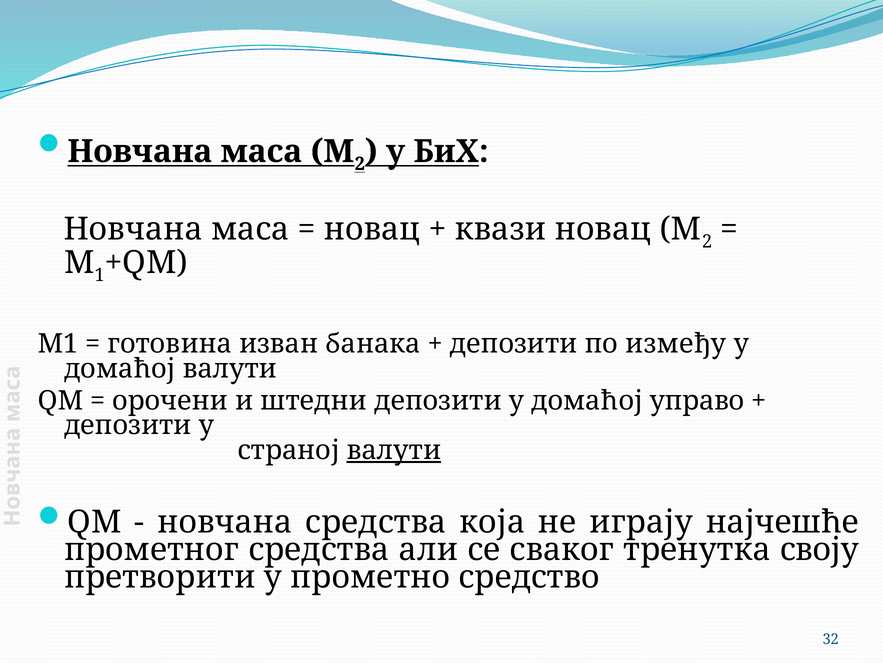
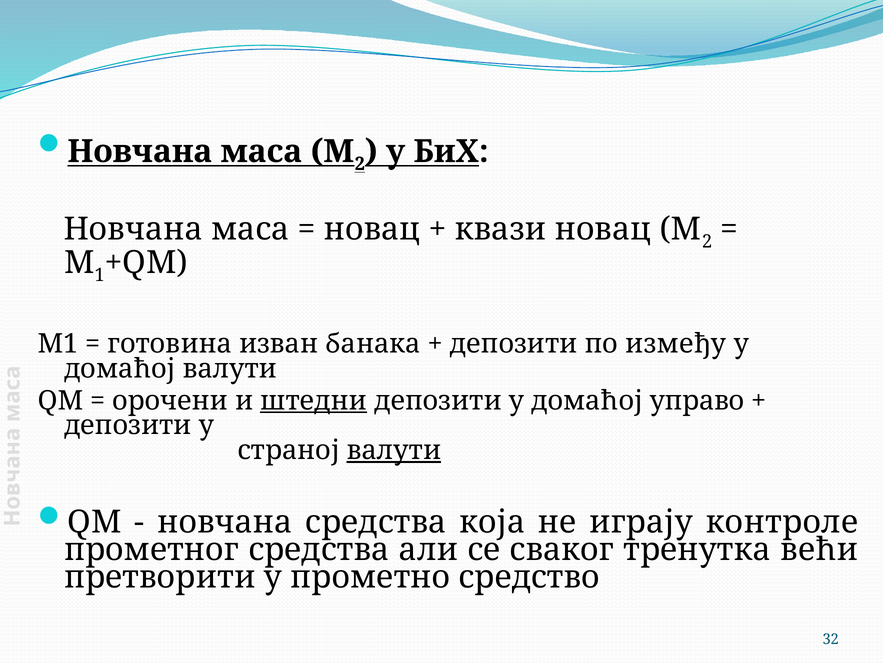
штедни underline: none -> present
најчешће: најчешће -> контроле
своју: своју -> већи
